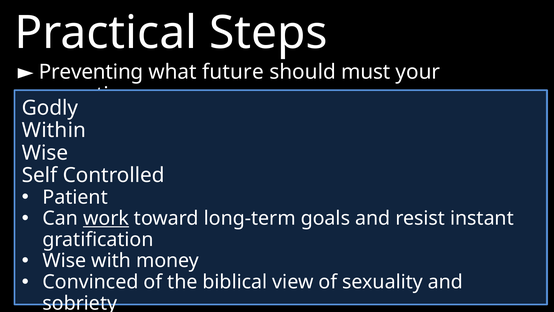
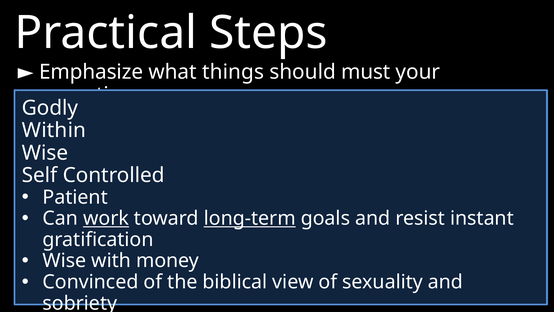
Preventing: Preventing -> Emphasize
future: future -> things
long-term underline: none -> present
